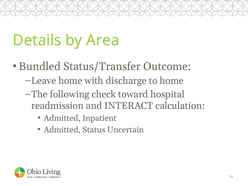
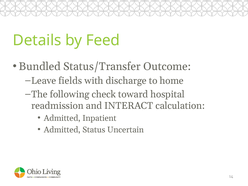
Area: Area -> Feed
Leave home: home -> fields
